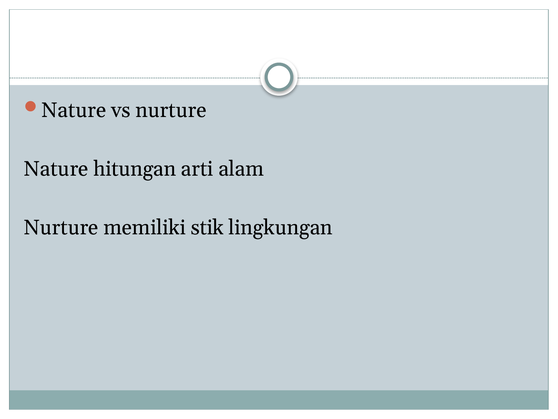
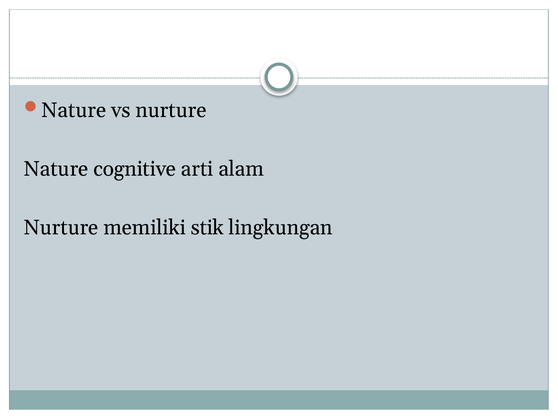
hitungan: hitungan -> cognitive
